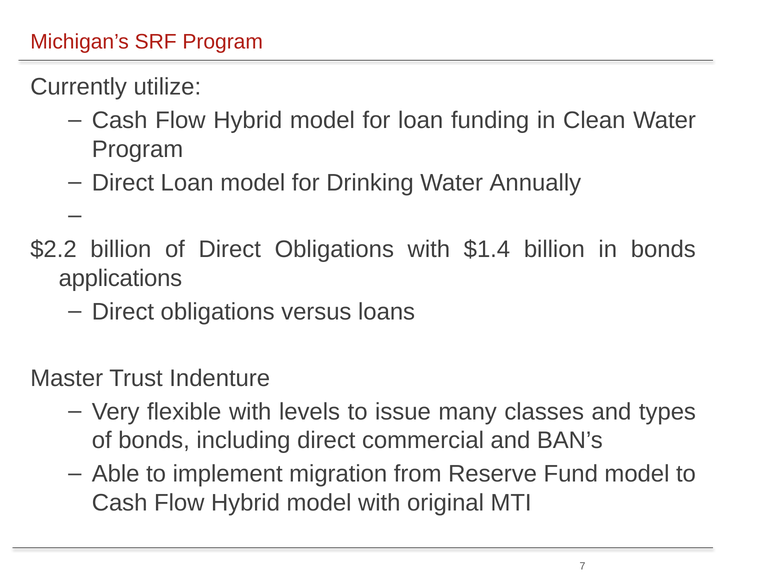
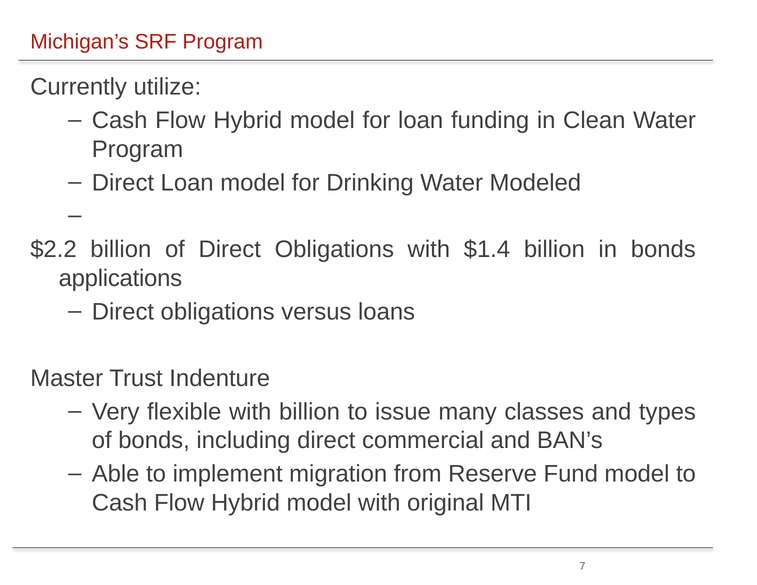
Annually: Annually -> Modeled
with levels: levels -> billion
